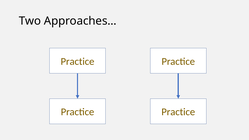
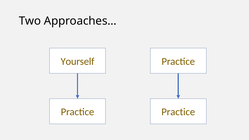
Practice at (77, 61): Practice -> Yourself
